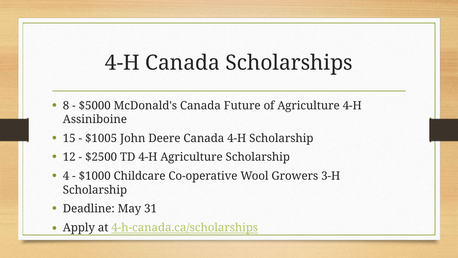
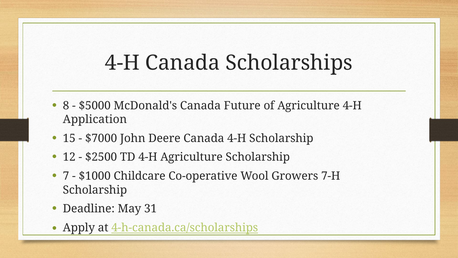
Assiniboine: Assiniboine -> Application
$1005: $1005 -> $7000
4: 4 -> 7
3-H: 3-H -> 7-H
